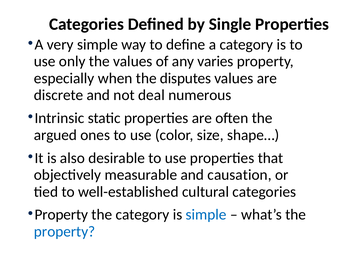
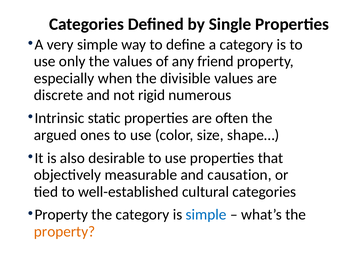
varies: varies -> friend
disputes: disputes -> divisible
deal: deal -> rigid
property at (65, 232) colour: blue -> orange
